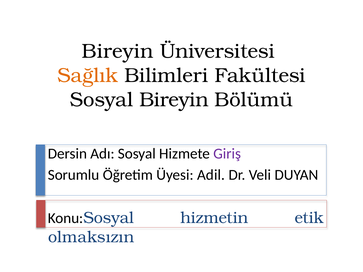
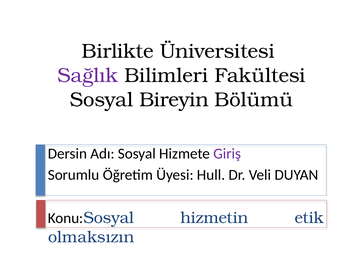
Bireyin at (118, 51): Bireyin -> Birlikte
Sağlık colour: orange -> purple
Adil: Adil -> Hull
